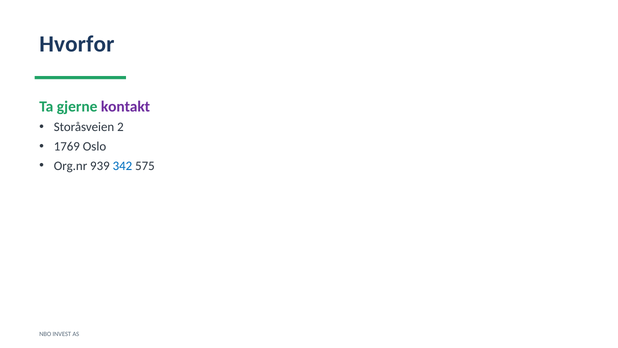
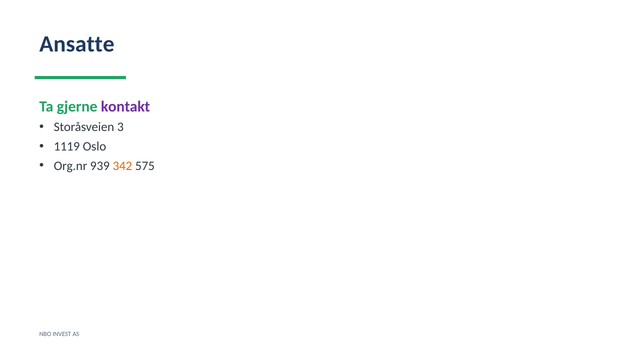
Hvorfor: Hvorfor -> Ansatte
2: 2 -> 3
1769: 1769 -> 1119
342 colour: blue -> orange
